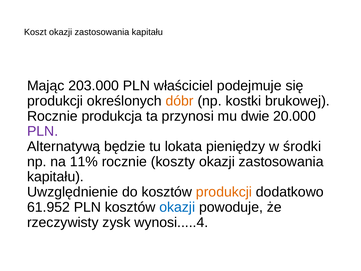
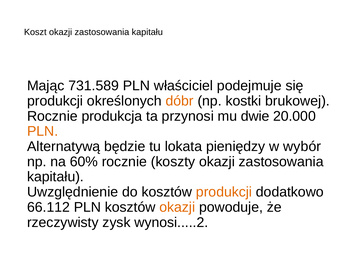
203.000: 203.000 -> 731.589
PLN at (43, 131) colour: purple -> orange
środki: środki -> wybór
11%: 11% -> 60%
61.952: 61.952 -> 66.112
okazji at (177, 207) colour: blue -> orange
wynosi.....4: wynosi.....4 -> wynosi.....2
